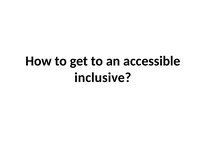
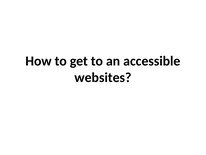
inclusive: inclusive -> websites
